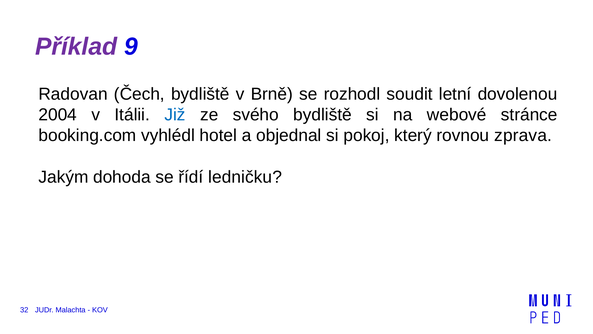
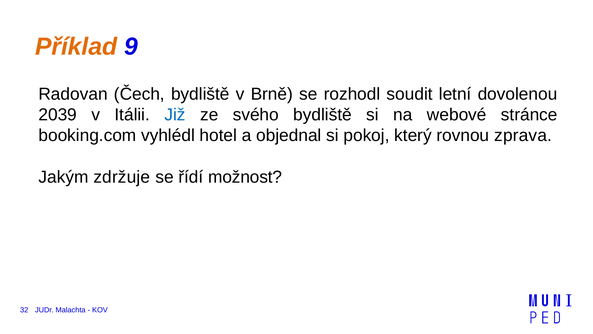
Příklad colour: purple -> orange
2004: 2004 -> 2039
dohoda: dohoda -> zdržuje
ledničku: ledničku -> možnost
